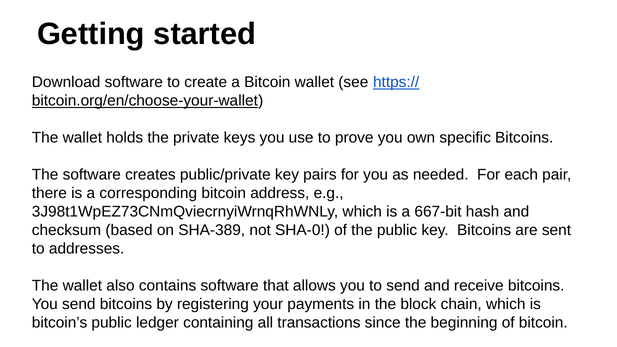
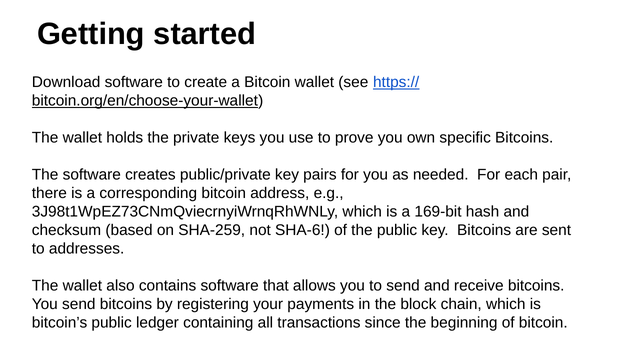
667-bit: 667-bit -> 169-bit
SHA-389: SHA-389 -> SHA-259
SHA-0: SHA-0 -> SHA-6
